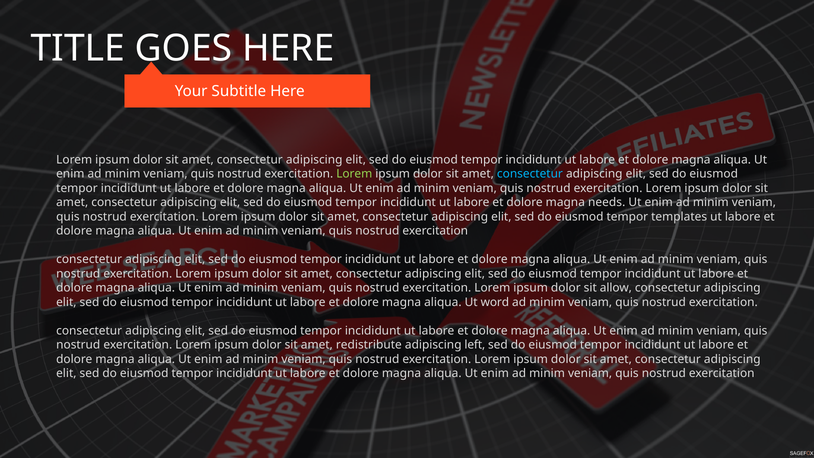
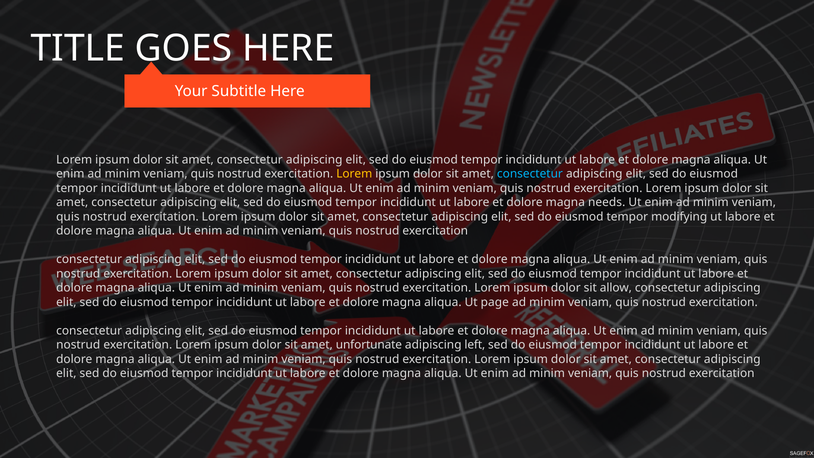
Lorem at (354, 174) colour: light green -> yellow
templates: templates -> modifying
word: word -> page
redistribute: redistribute -> unfortunate
